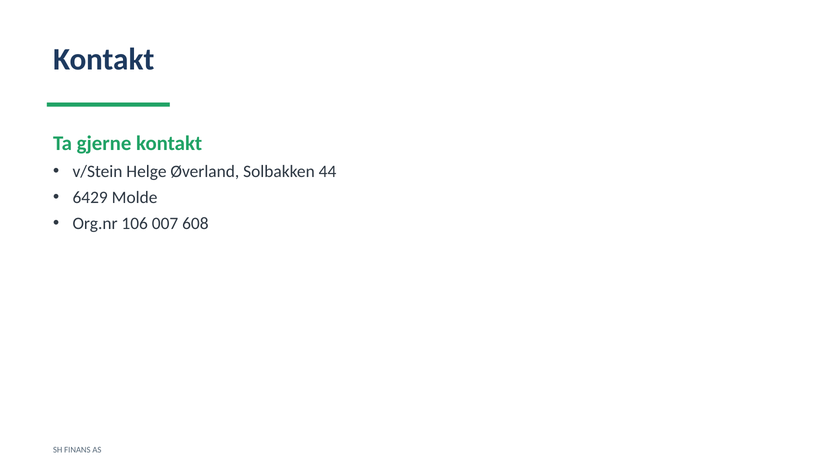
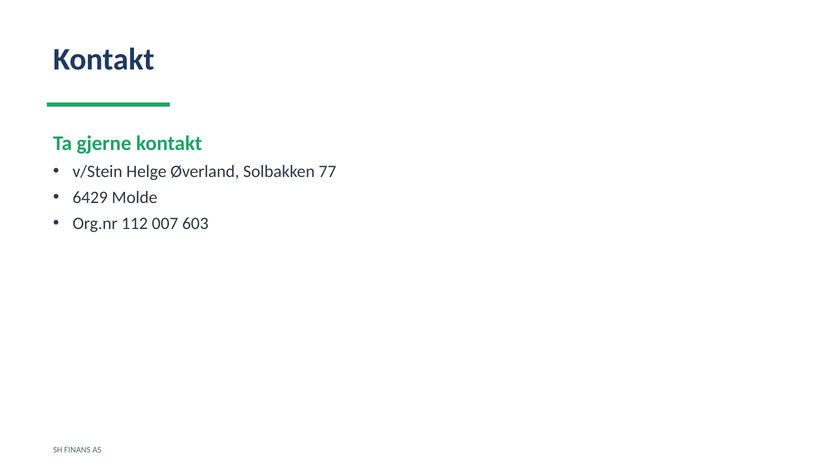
44: 44 -> 77
106: 106 -> 112
608: 608 -> 603
